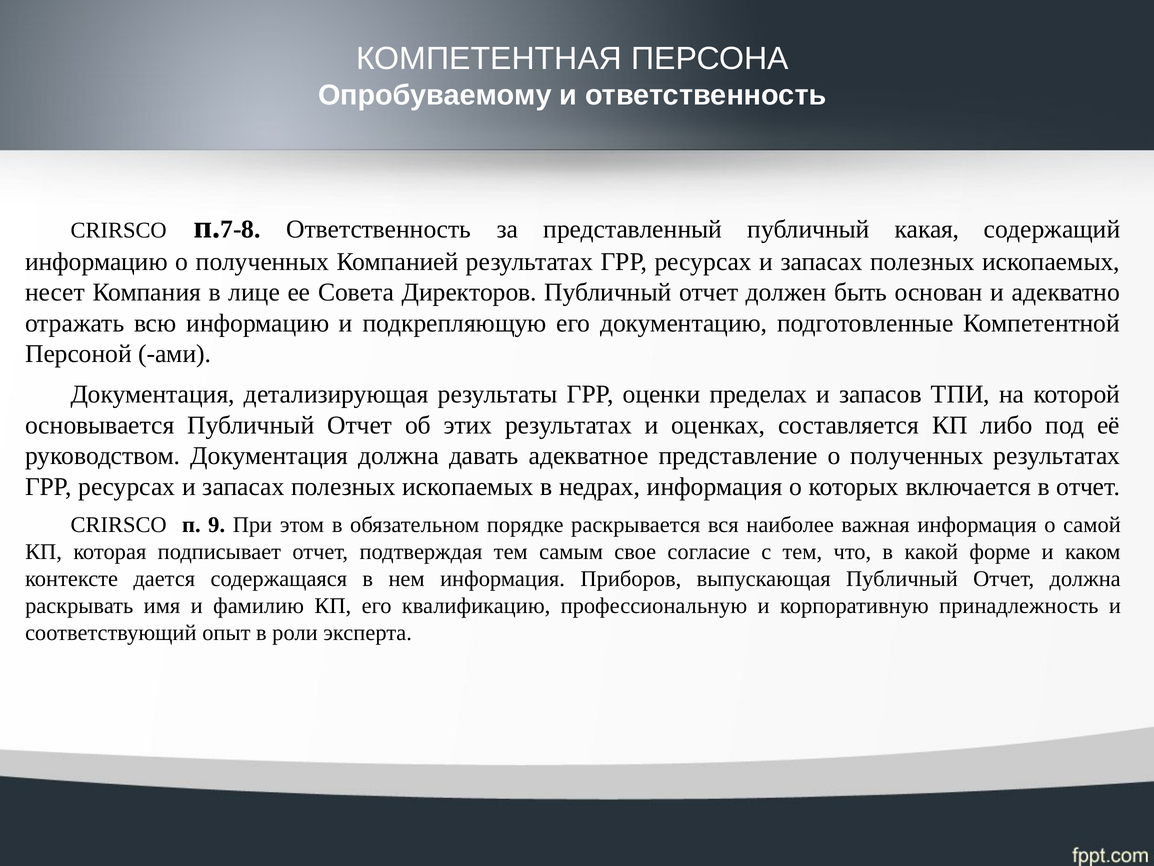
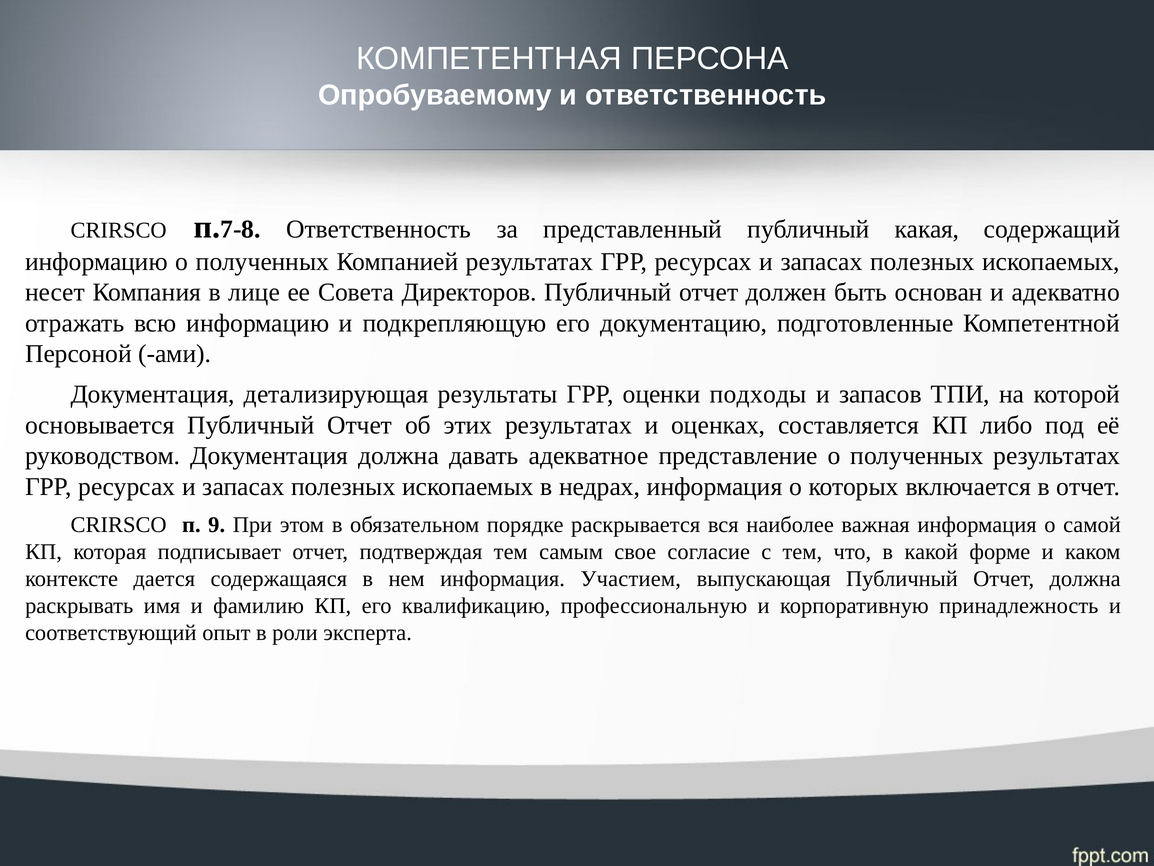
пределах: пределах -> подходы
Приборов: Приборов -> Участием
